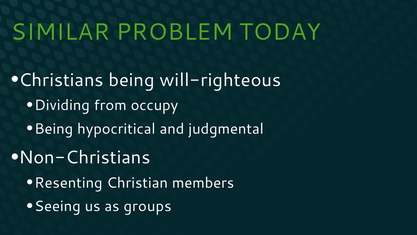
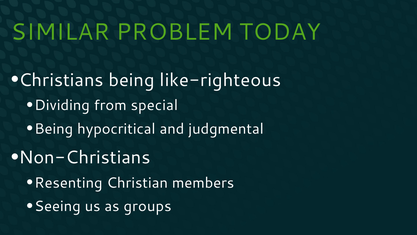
will-righteous: will-righteous -> like-righteous
occupy: occupy -> special
